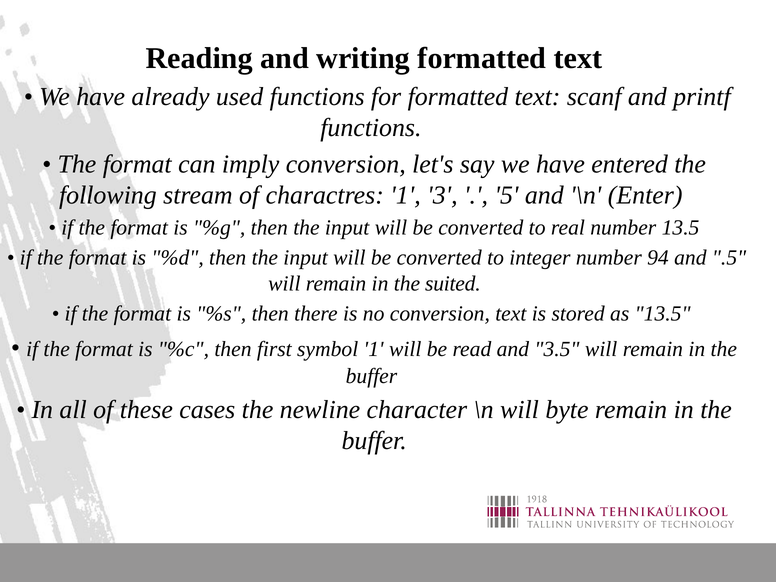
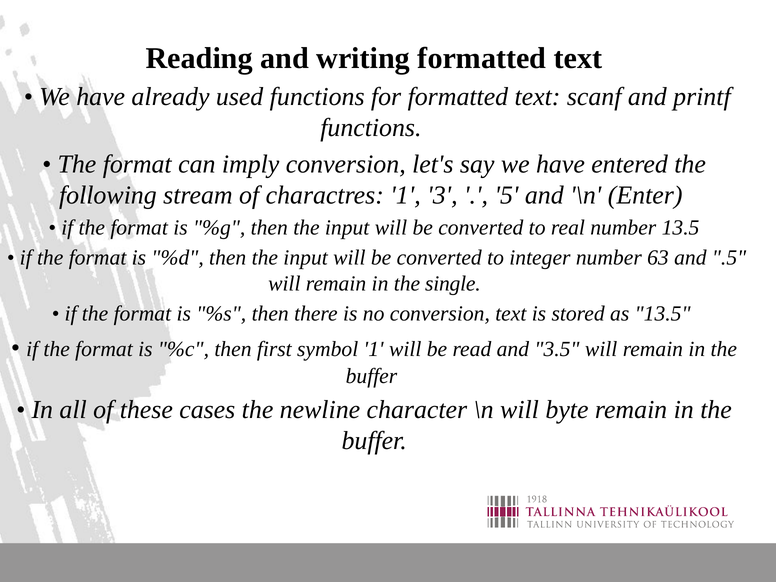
94: 94 -> 63
suited: suited -> single
